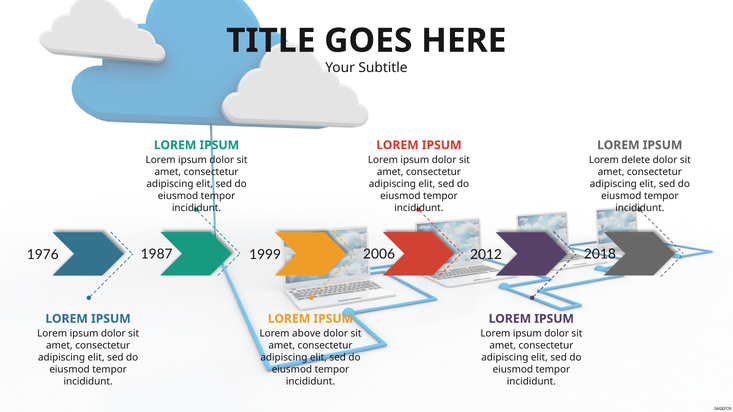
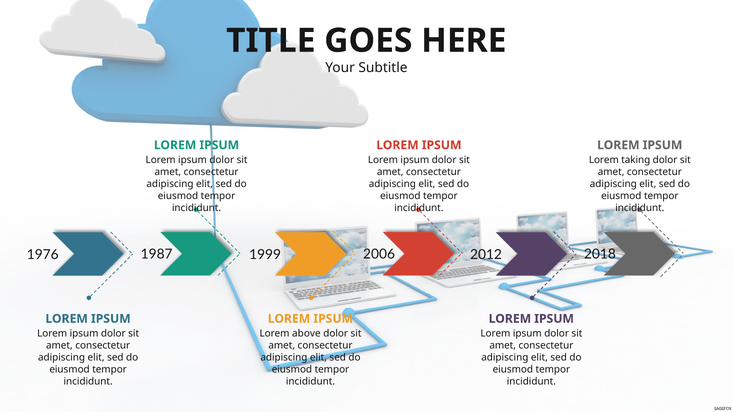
delete: delete -> taking
